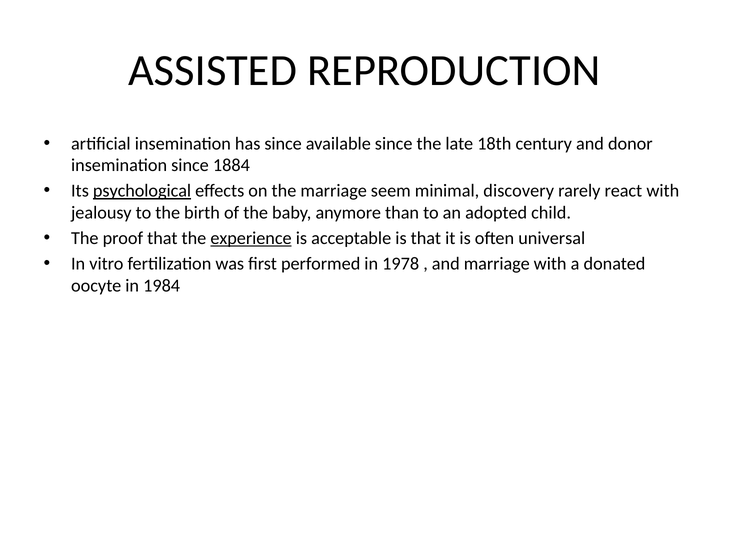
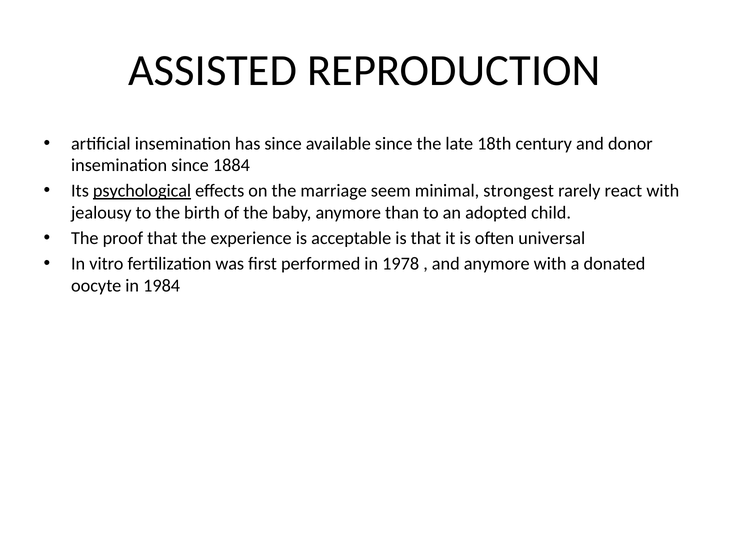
discovery: discovery -> strongest
experience underline: present -> none
and marriage: marriage -> anymore
